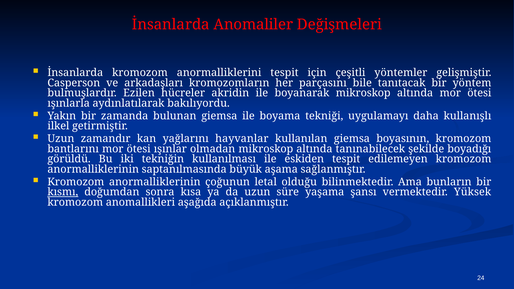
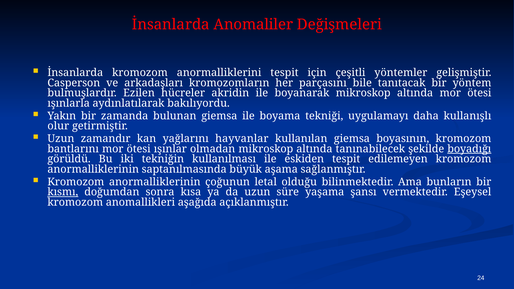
ilkel: ilkel -> olur
boyadığı underline: none -> present
Yüksek: Yüksek -> Eşeysel
